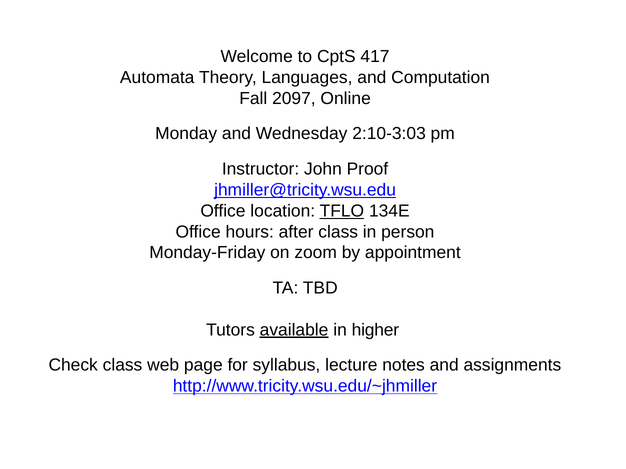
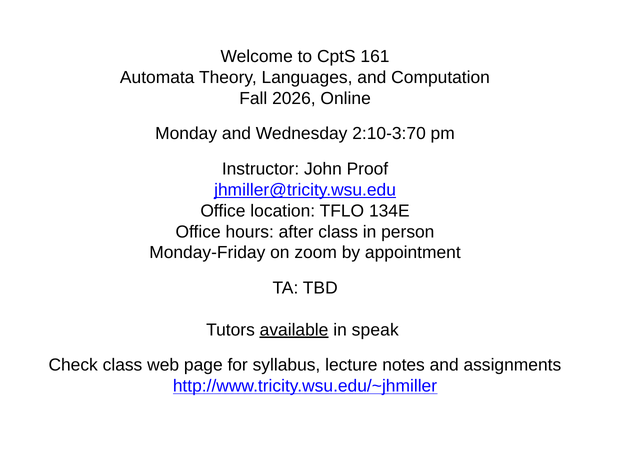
417: 417 -> 161
2097: 2097 -> 2026
2:10-3:03: 2:10-3:03 -> 2:10-3:70
TFLO underline: present -> none
higher: higher -> speak
